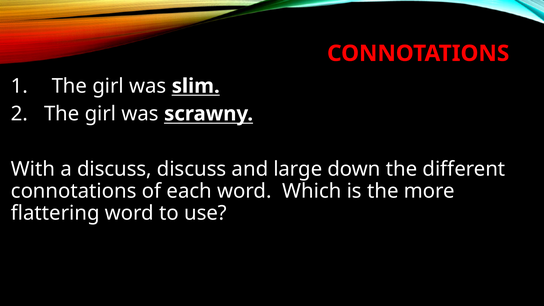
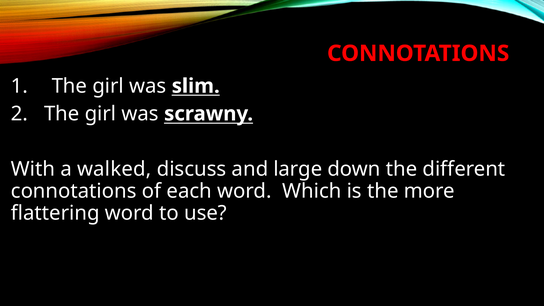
a discuss: discuss -> walked
